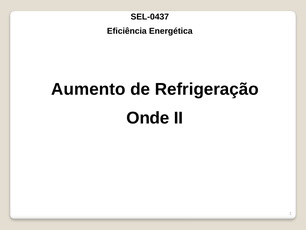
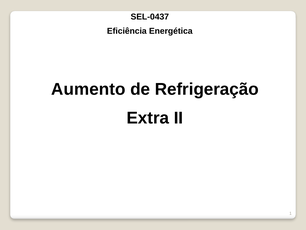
Onde: Onde -> Extra
